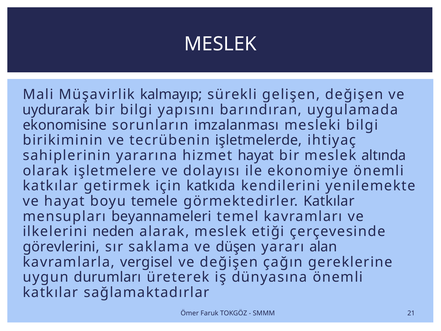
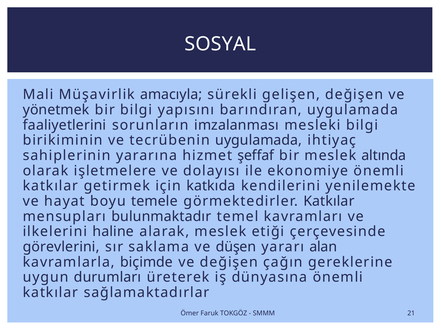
MESLEK at (220, 44): MESLEK -> SOSYAL
kalmayıp: kalmayıp -> amacıyla
uydurarak: uydurarak -> yönetmek
ekonomisine: ekonomisine -> faaliyetlerini
tecrübenin işletmelerde: işletmelerde -> uygulamada
hizmet hayat: hayat -> şeffaf
beyannameleri: beyannameleri -> bulunmaktadır
neden: neden -> haline
vergisel: vergisel -> biçimde
